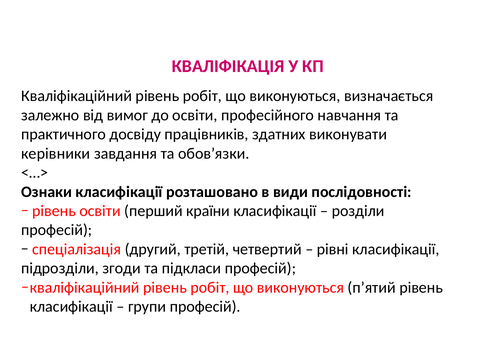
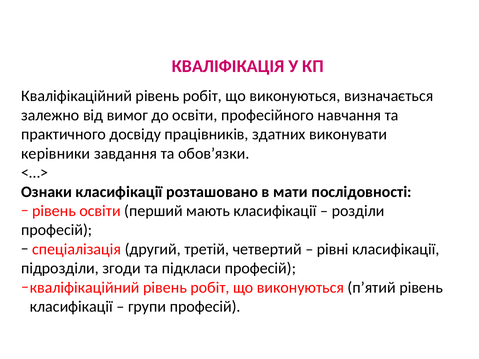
види: види -> мати
країни: країни -> мають
